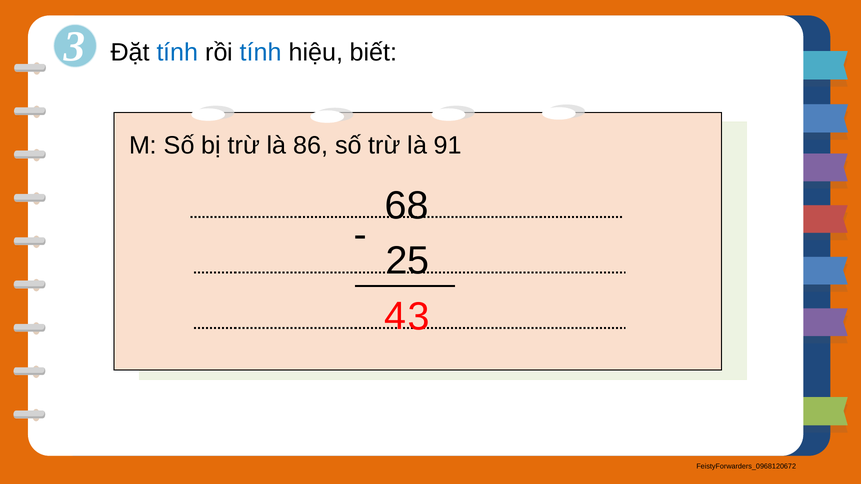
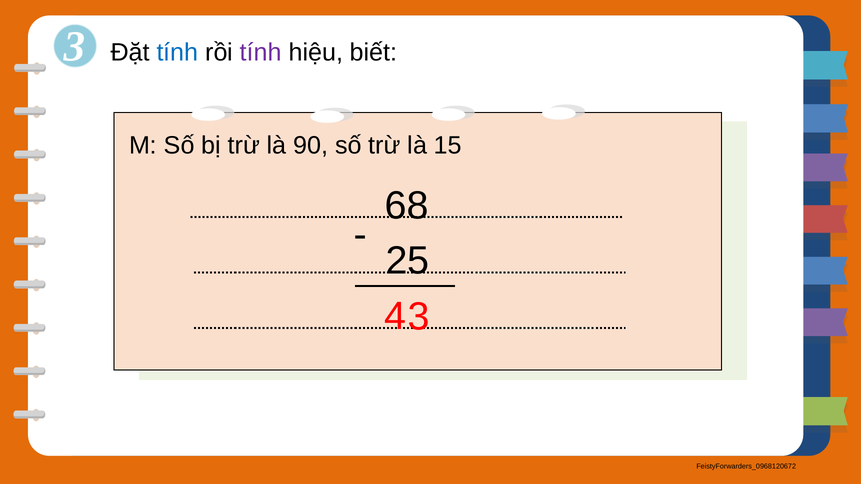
tính at (261, 53) colour: blue -> purple
86: 86 -> 90
91: 91 -> 15
